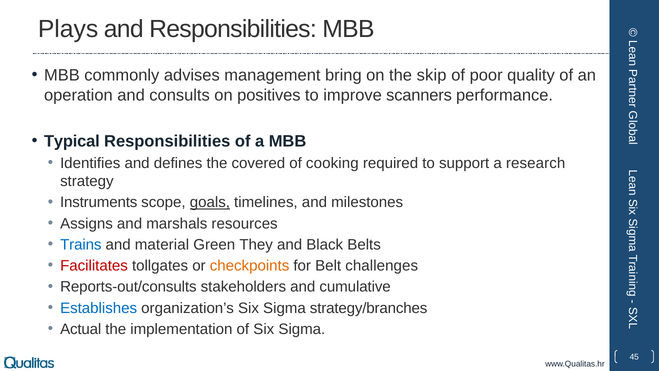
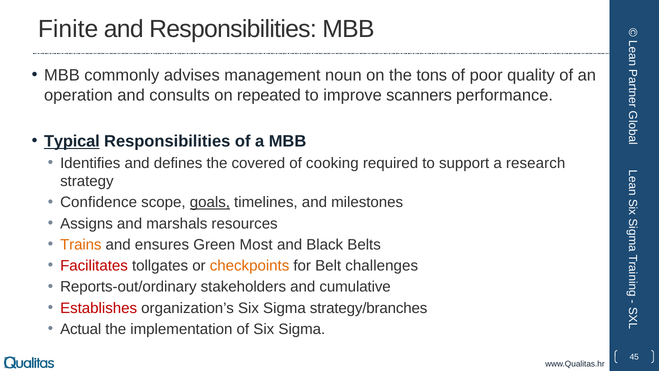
Plays: Plays -> Finite
bring: bring -> noun
skip: skip -> tons
positives: positives -> repeated
Typical underline: none -> present
Instruments: Instruments -> Confidence
Trains colour: blue -> orange
material: material -> ensures
They: They -> Most
Reports-out/consults: Reports-out/consults -> Reports-out/ordinary
Establishes colour: blue -> red
